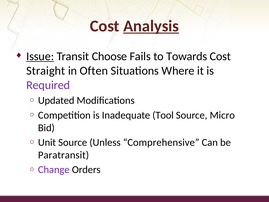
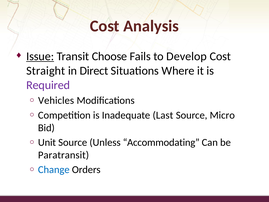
Analysis underline: present -> none
Towards: Towards -> Develop
Often: Often -> Direct
Updated: Updated -> Vehicles
Tool: Tool -> Last
Comprehensive: Comprehensive -> Accommodating
Change colour: purple -> blue
